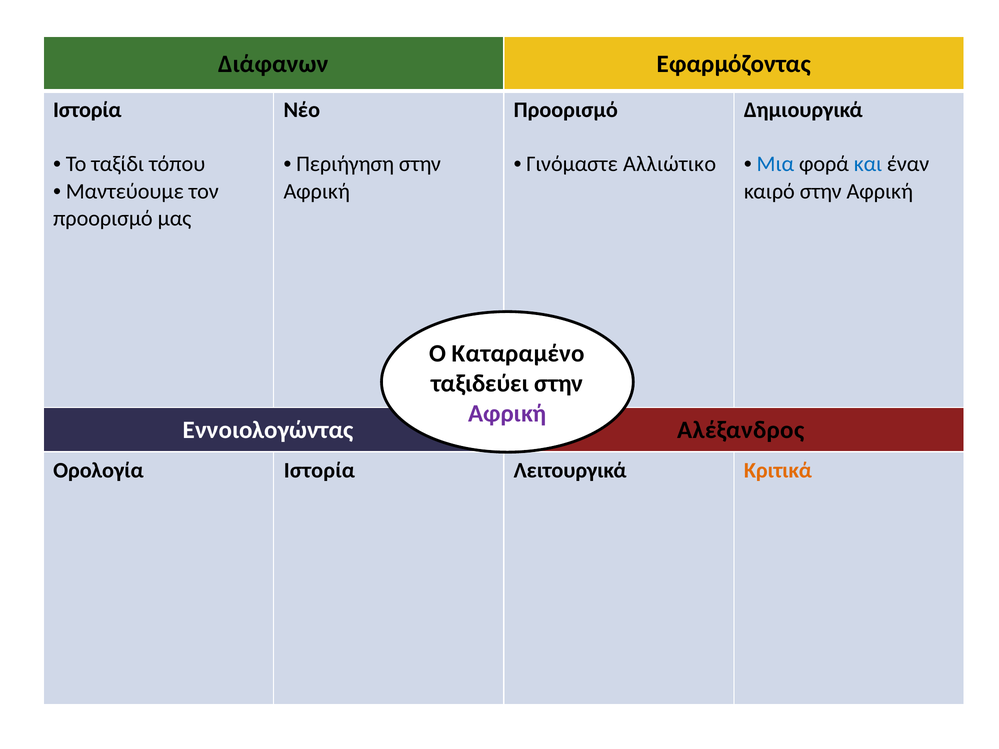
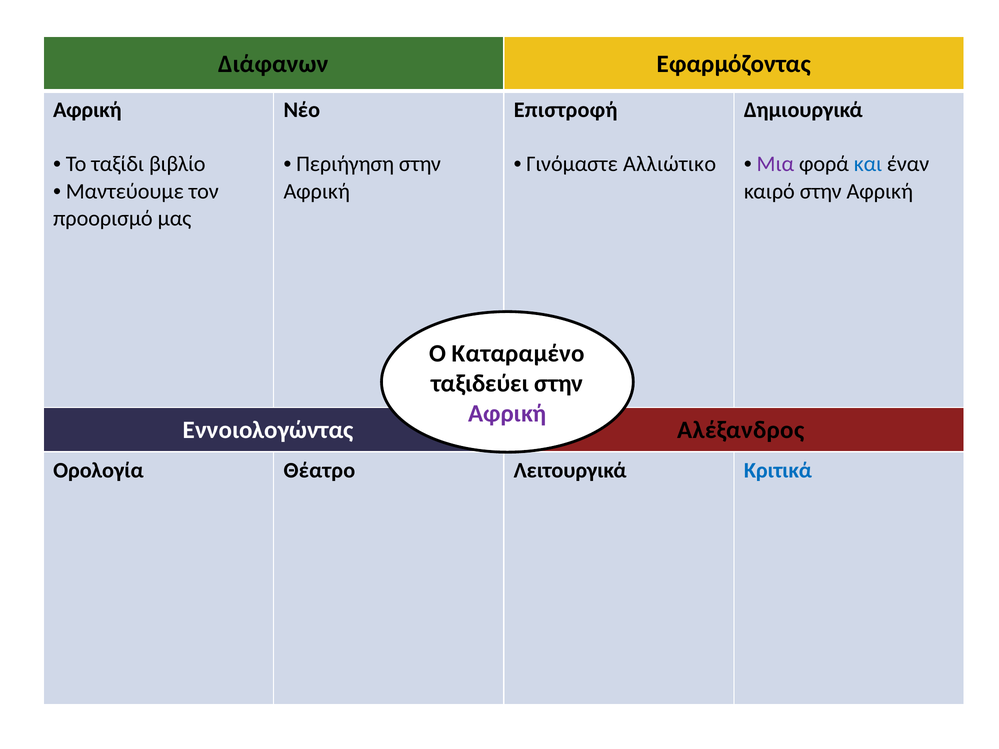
Ιστορία at (87, 110): Ιστορία -> Αφρική
Προορισμό at (566, 110): Προορισμό -> Επιστροφή
τόπου: τόπου -> βιβλίο
Μια colour: blue -> purple
Ορολογία Ιστορία: Ιστορία -> Θέατρο
Κριτικά colour: orange -> blue
